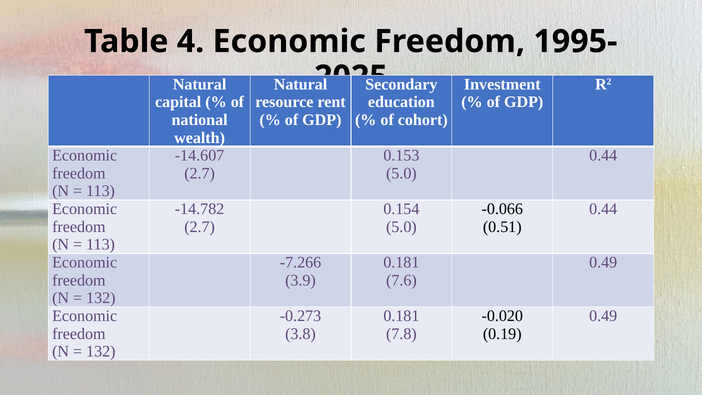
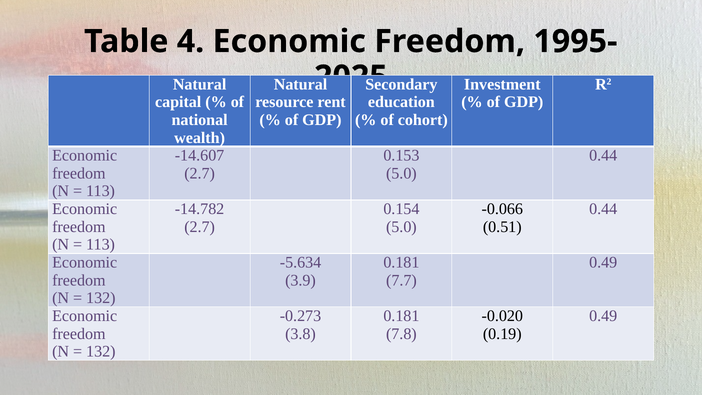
-7.266: -7.266 -> -5.634
7.6: 7.6 -> 7.7
